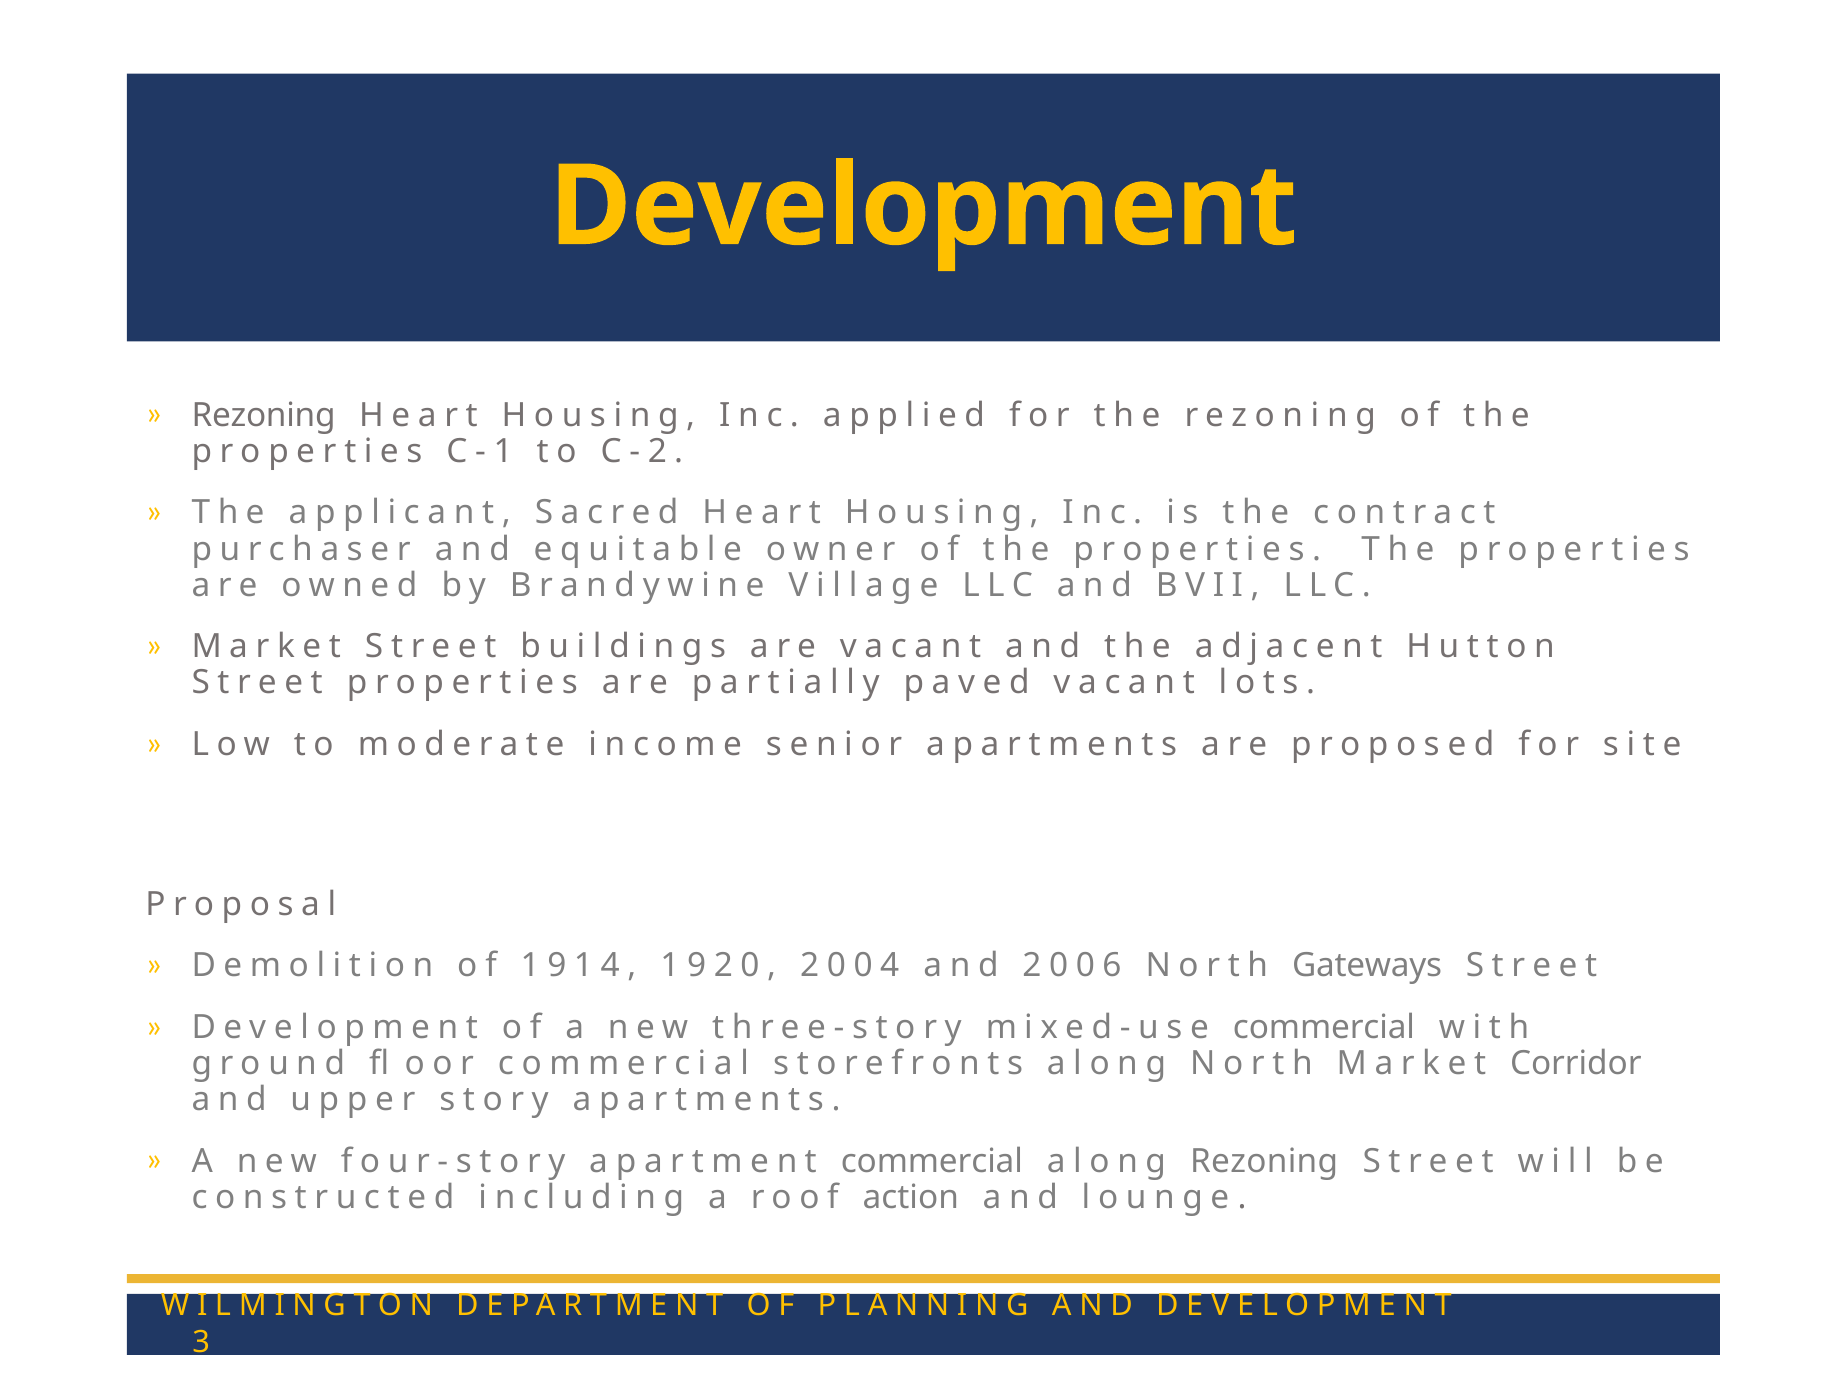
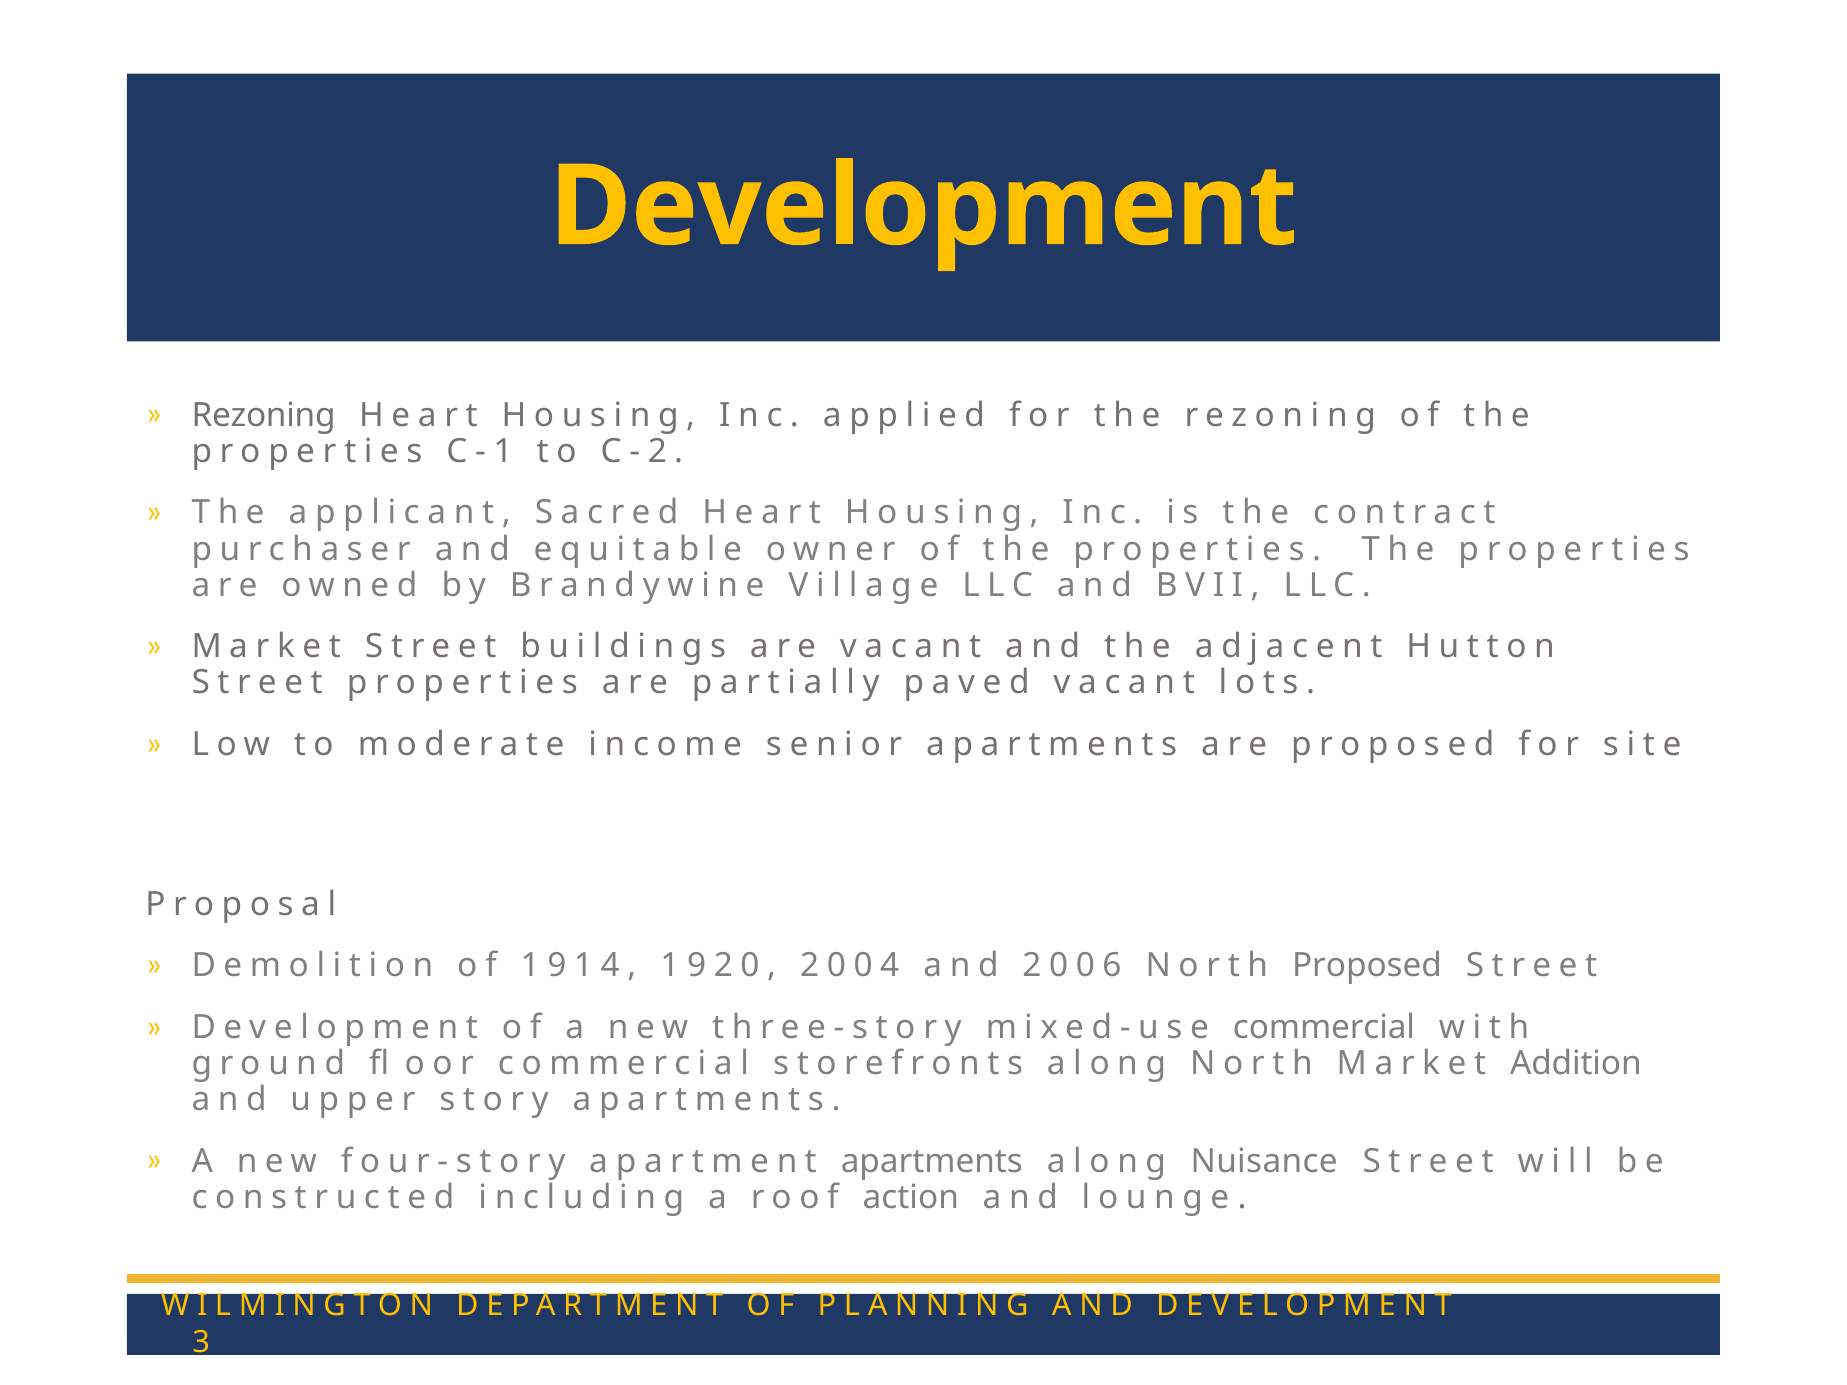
North Gateways: Gateways -> Proposed
Corridor: Corridor -> Addition
apartment commercial: commercial -> apartments
along Rezoning: Rezoning -> Nuisance
